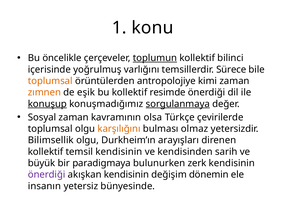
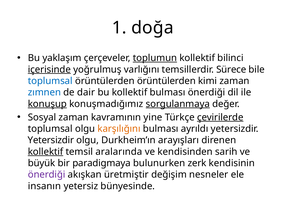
konu: konu -> doğa
öncelikle: öncelikle -> yaklaşım
içerisinde underline: none -> present
toplumsal at (50, 81) colour: orange -> blue
örüntülerden antropolojiye: antropolojiye -> örüntülerden
zımnen colour: orange -> blue
eşik: eşik -> dair
kollektif resimde: resimde -> bulması
olsa: olsa -> yine
çevirilerde underline: none -> present
olmaz: olmaz -> ayrıldı
Bilimsellik at (51, 140): Bilimsellik -> Yetersizdir
kollektif at (46, 151) underline: none -> present
temsil kendisinin: kendisinin -> aralarında
akışkan kendisinin: kendisinin -> üretmiştir
dönemin: dönemin -> nesneler
